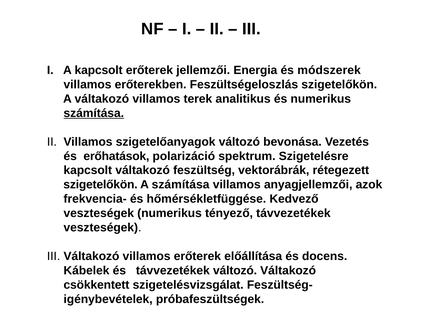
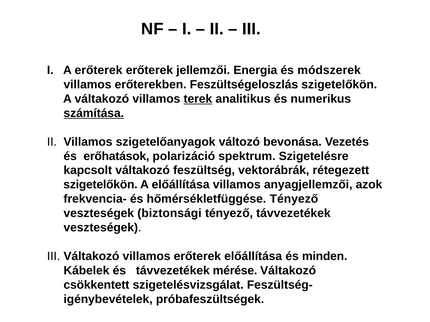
A kapcsolt: kapcsolt -> erőterek
terek underline: none -> present
A számítása: számítása -> előállítása
hőmérsékletfüggése Kedvező: Kedvező -> Tényező
veszteségek numerikus: numerikus -> biztonsági
docens: docens -> minden
távvezetékek változó: változó -> mérése
